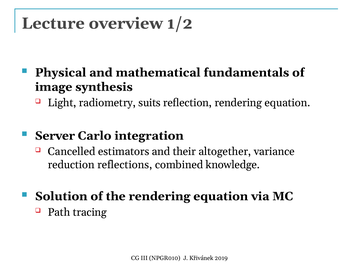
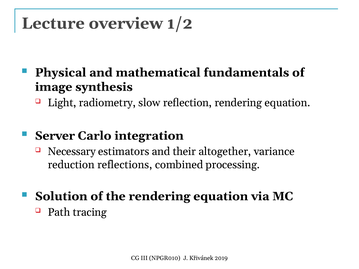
suits: suits -> slow
Cancelled: Cancelled -> Necessary
knowledge: knowledge -> processing
